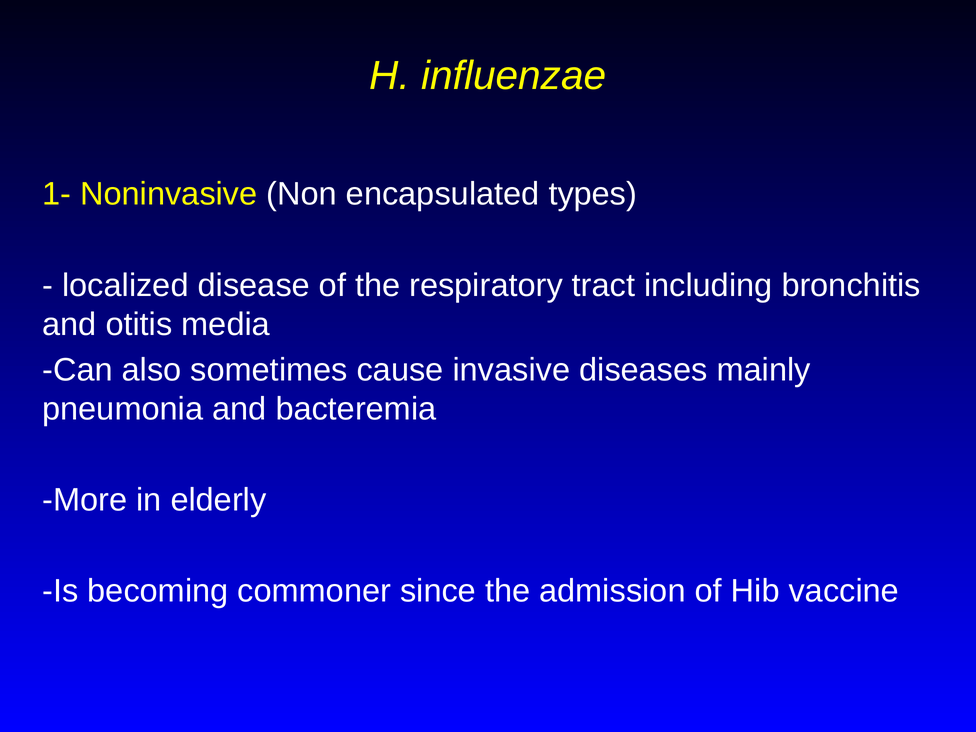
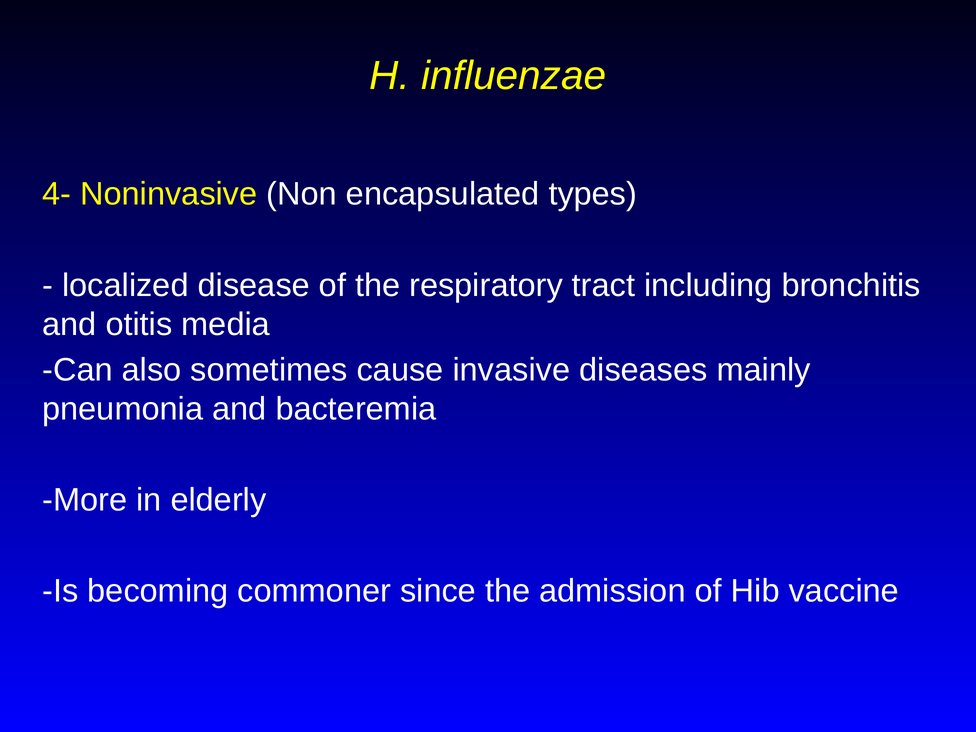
1-: 1- -> 4-
